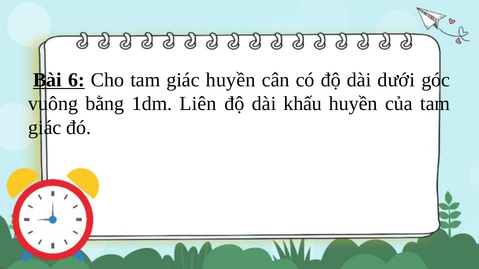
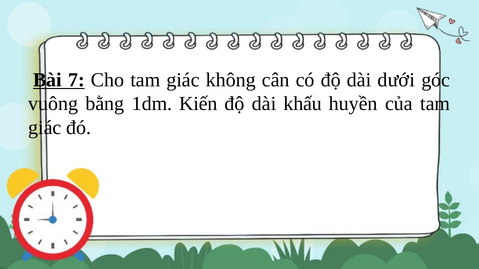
6: 6 -> 7
giác huyền: huyền -> không
Liên: Liên -> Kiến
